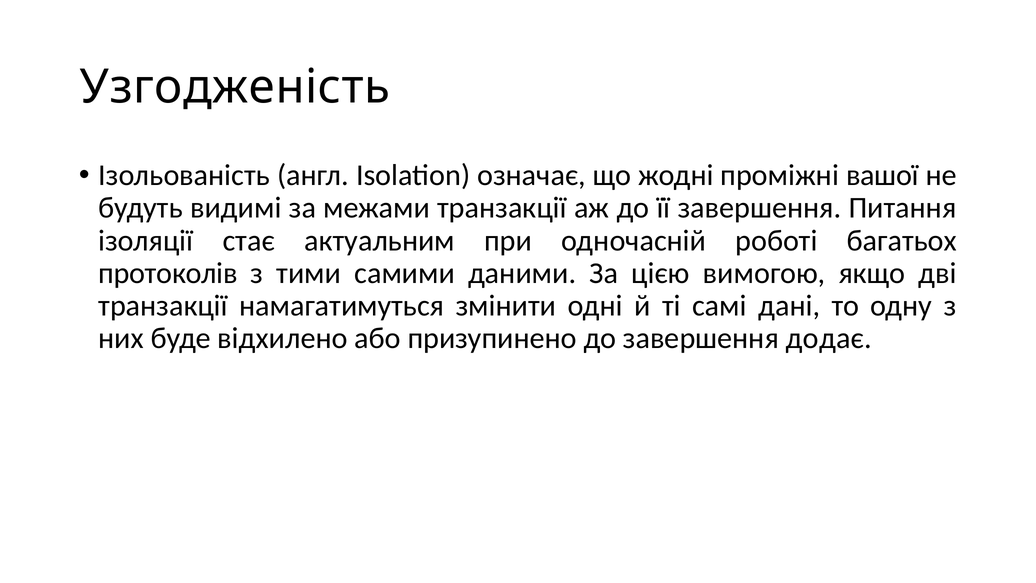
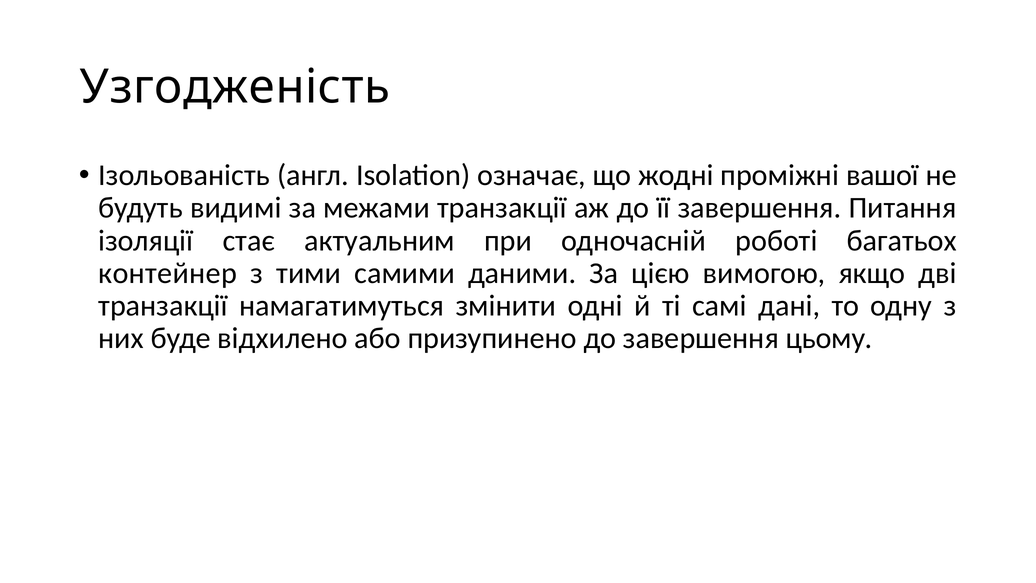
протоколів: протоколів -> контейнер
додає: додає -> цьому
